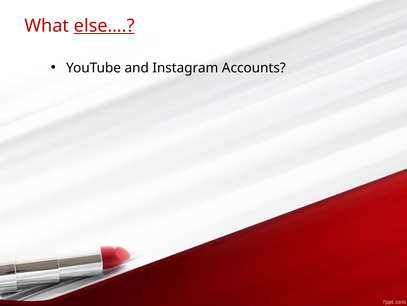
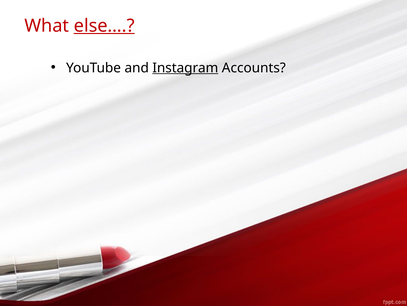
Instagram underline: none -> present
